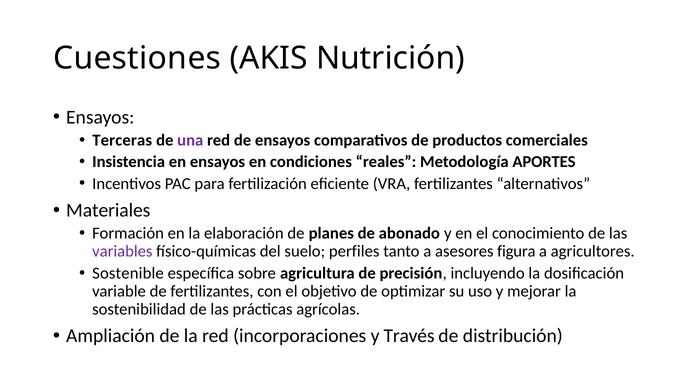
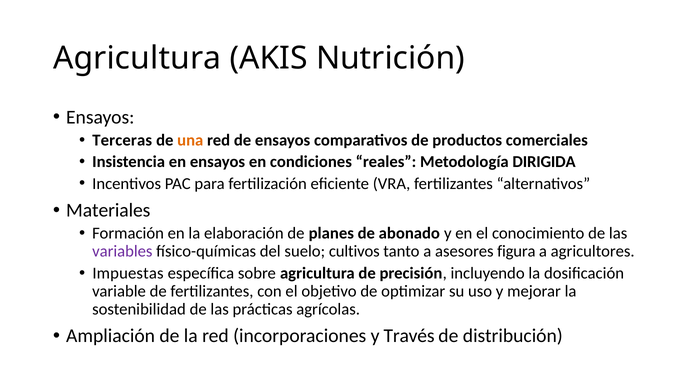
Cuestiones at (137, 58): Cuestiones -> Agricultura
una colour: purple -> orange
APORTES: APORTES -> DIRIGIDA
perfiles: perfiles -> cultivos
Sostenible: Sostenible -> Impuestas
